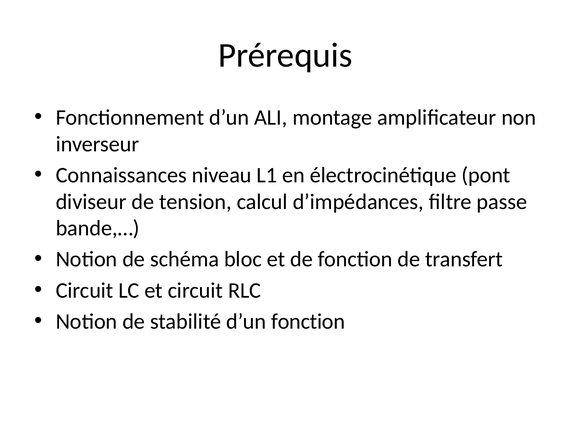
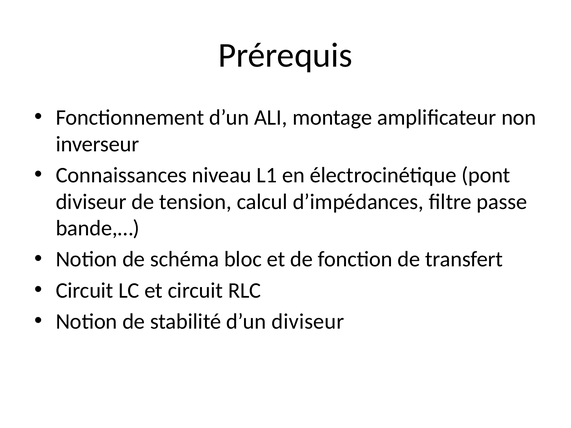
d’un fonction: fonction -> diviseur
